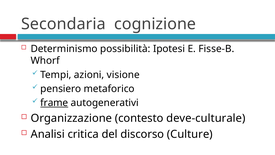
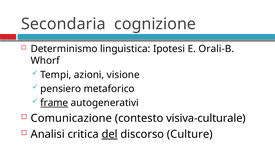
possibilità: possibilità -> linguistica
Fisse-B: Fisse-B -> Orali-B
Organizzazione: Organizzazione -> Comunicazione
deve-culturale: deve-culturale -> visiva-culturale
del underline: none -> present
